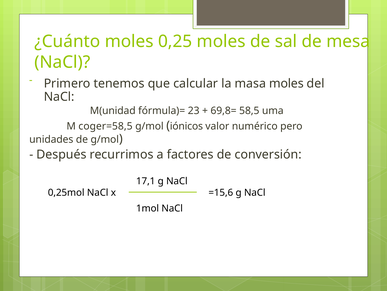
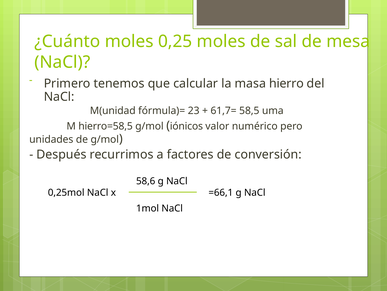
masa moles: moles -> hierro
69,8=: 69,8= -> 61,7=
coger=58,5: coger=58,5 -> hierro=58,5
17,1: 17,1 -> 58,6
=15,6: =15,6 -> =66,1
